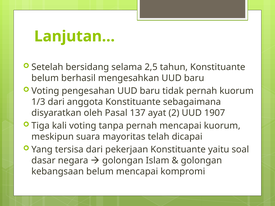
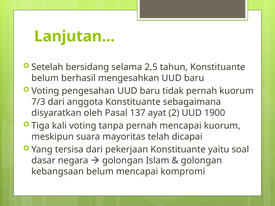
1/3: 1/3 -> 7/3
1907: 1907 -> 1900
